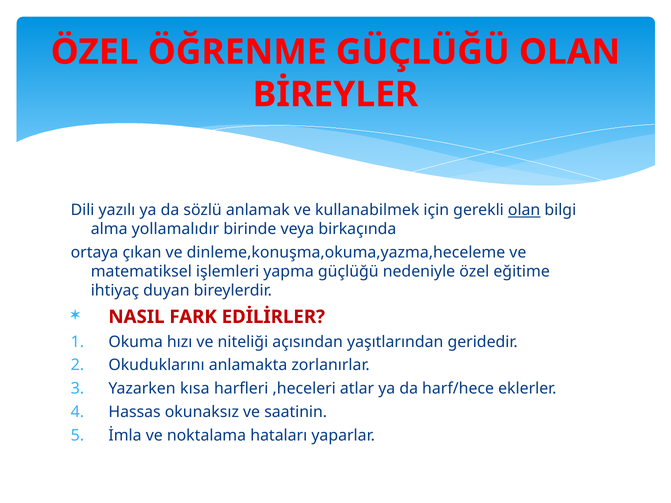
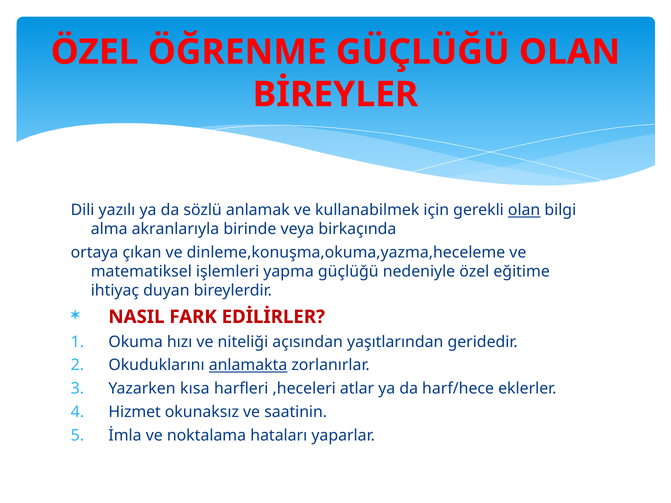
yollamalıdır: yollamalıdır -> akranlarıyla
anlamakta underline: none -> present
Hassas: Hassas -> Hizmet
